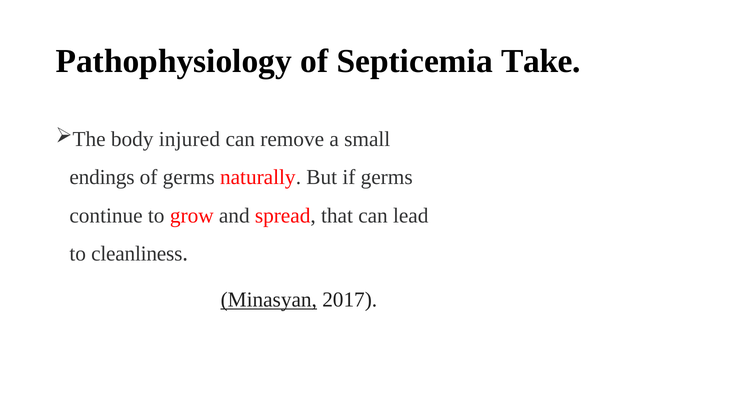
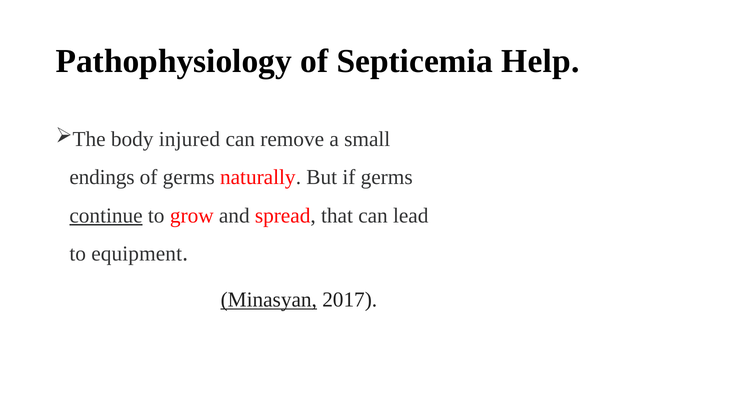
Take: Take -> Help
continue underline: none -> present
cleanliness: cleanliness -> equipment
